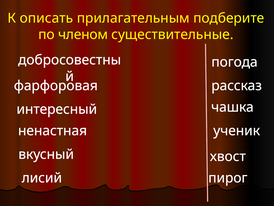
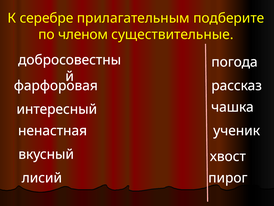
описать: описать -> серебре
